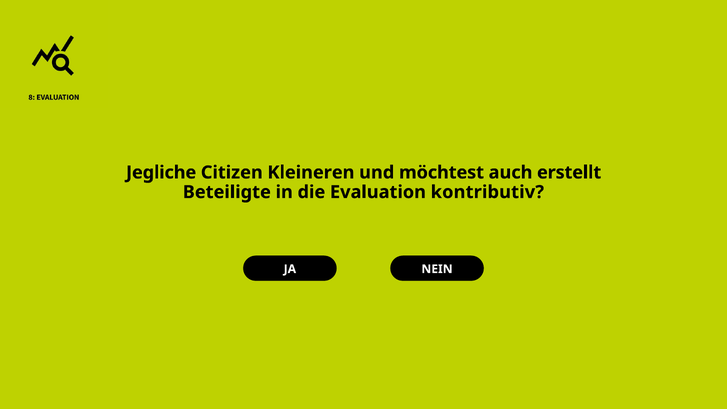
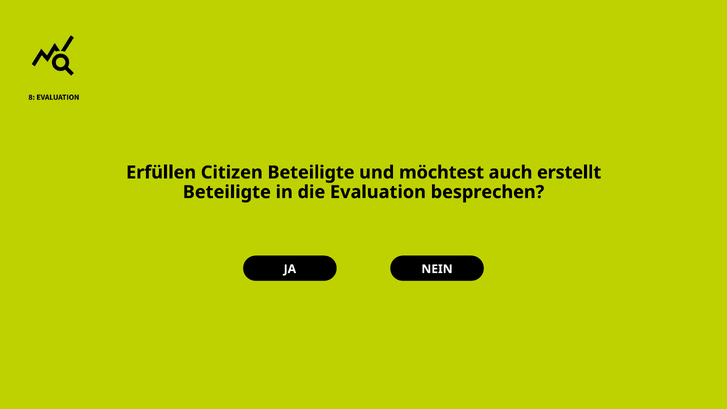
Jegliche: Jegliche -> Erfüllen
Citizen Kleineren: Kleineren -> Beteiligte
kontributiv: kontributiv -> besprechen
